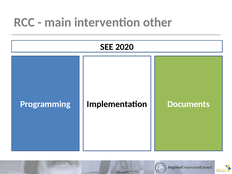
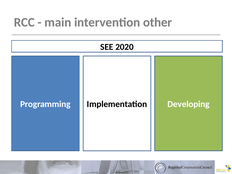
Documents: Documents -> Developing
